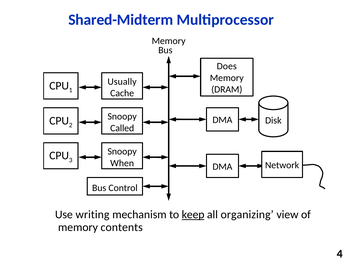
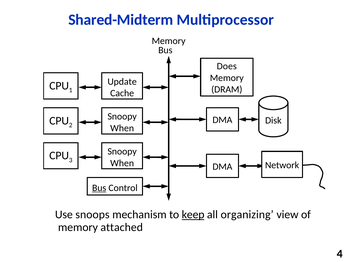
Usually: Usually -> Update
Called at (122, 128): Called -> When
Bus at (99, 188) underline: none -> present
writing: writing -> snoops
contents: contents -> attached
